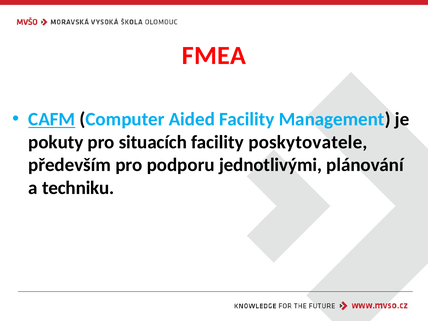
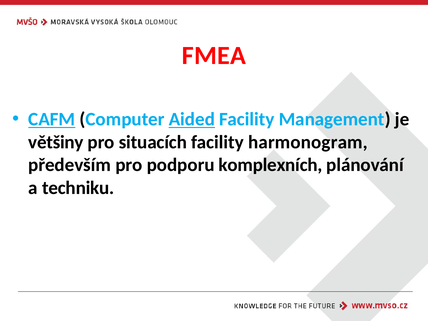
Aided underline: none -> present
pokuty: pokuty -> většiny
poskytovatele: poskytovatele -> harmonogram
jednotlivými: jednotlivými -> komplexních
